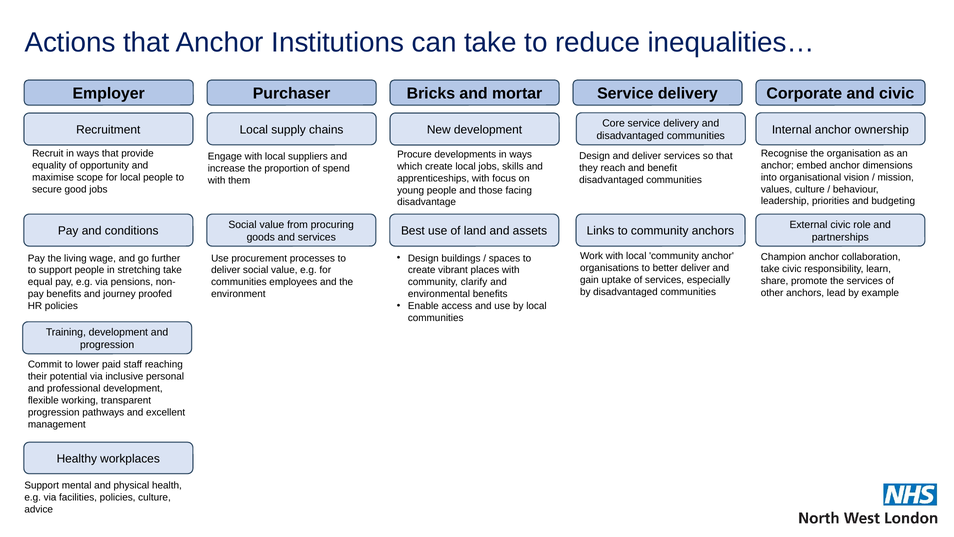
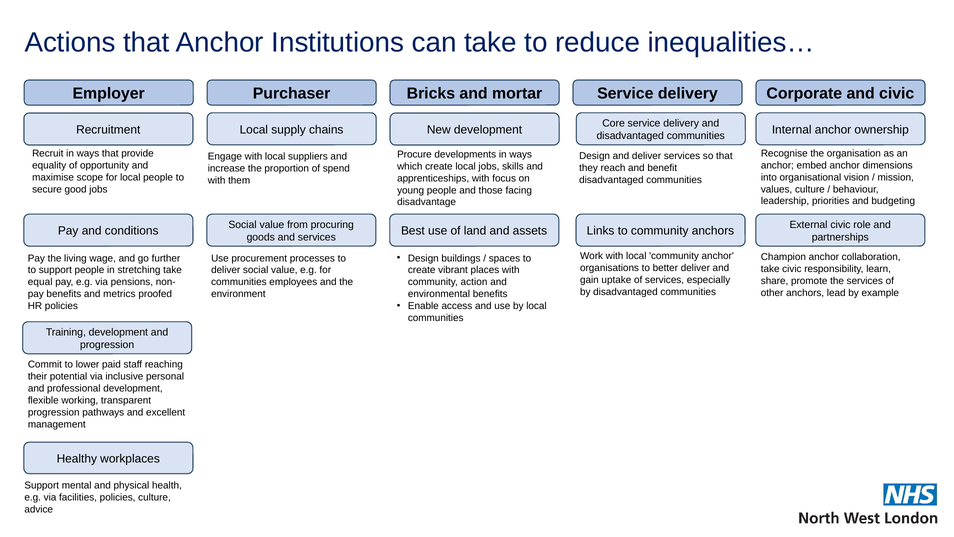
clarify: clarify -> action
journey: journey -> metrics
